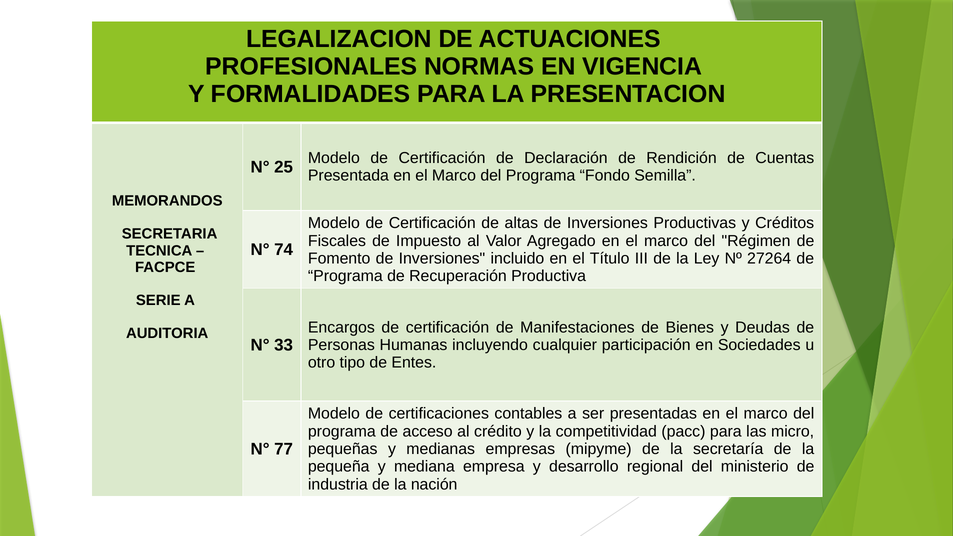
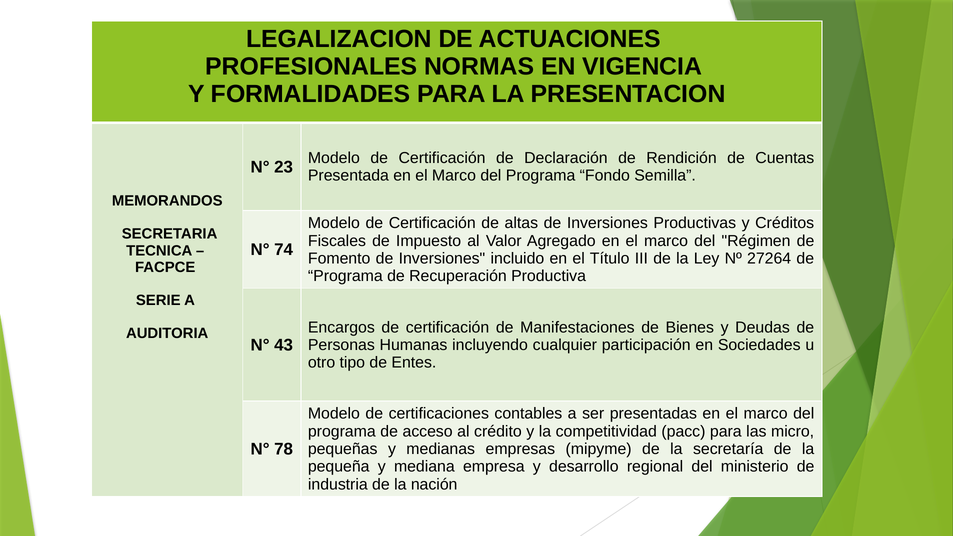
25: 25 -> 23
33: 33 -> 43
77: 77 -> 78
